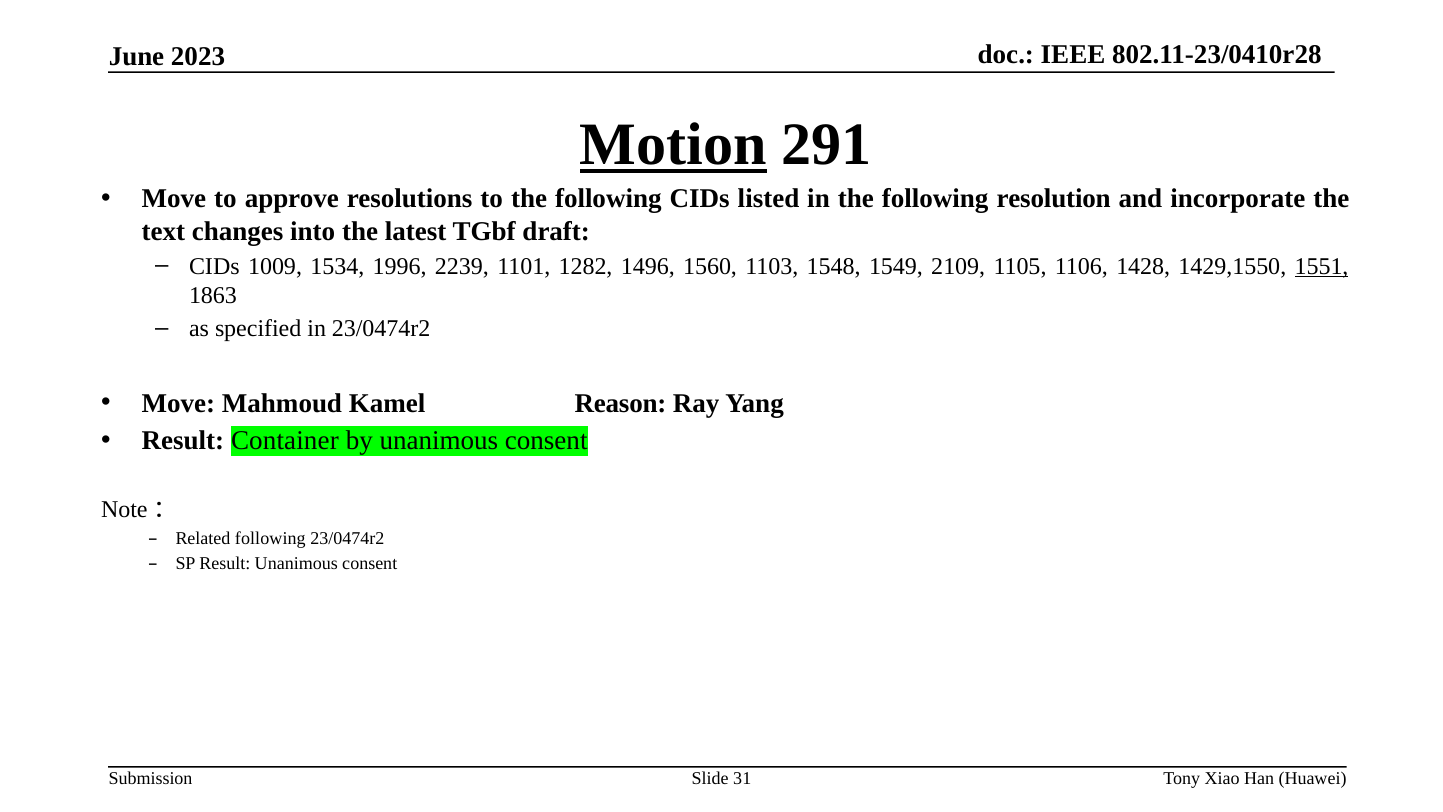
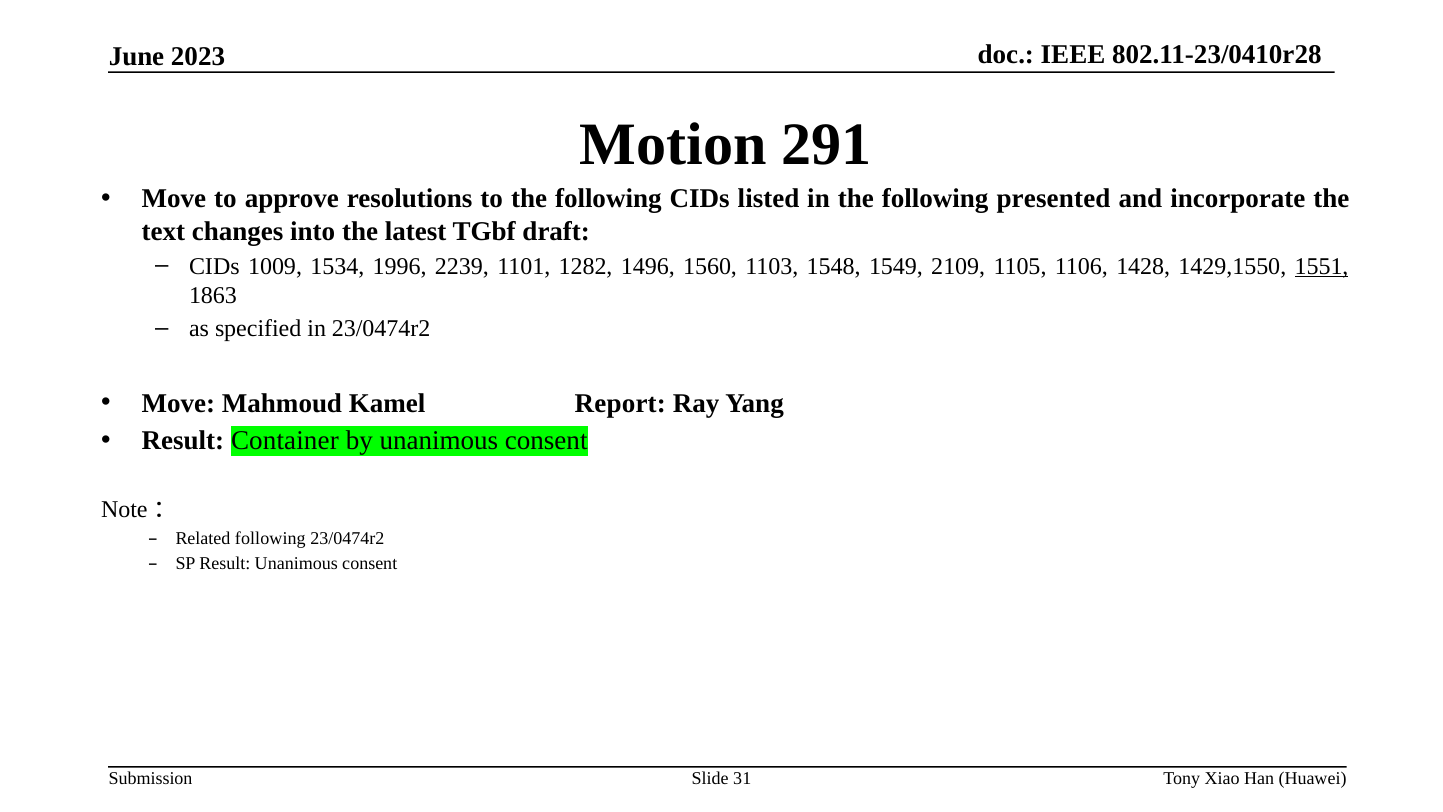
Motion underline: present -> none
resolution: resolution -> presented
Reason: Reason -> Report
